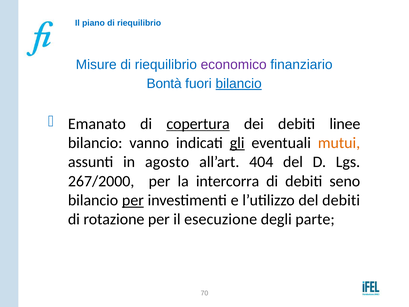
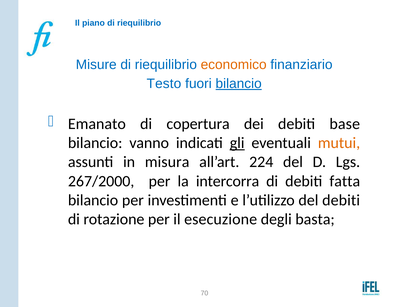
economico colour: purple -> orange
Bontà: Bontà -> Testo
copertura underline: present -> none
linee: linee -> base
agosto: agosto -> misura
404: 404 -> 224
seno: seno -> fatta
per at (133, 200) underline: present -> none
parte: parte -> basta
